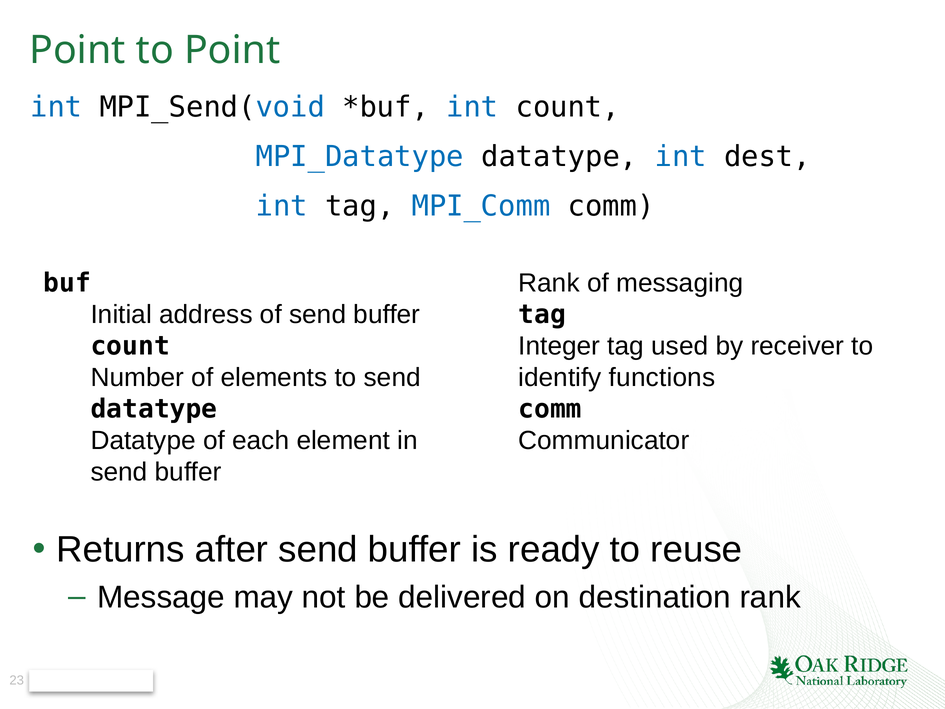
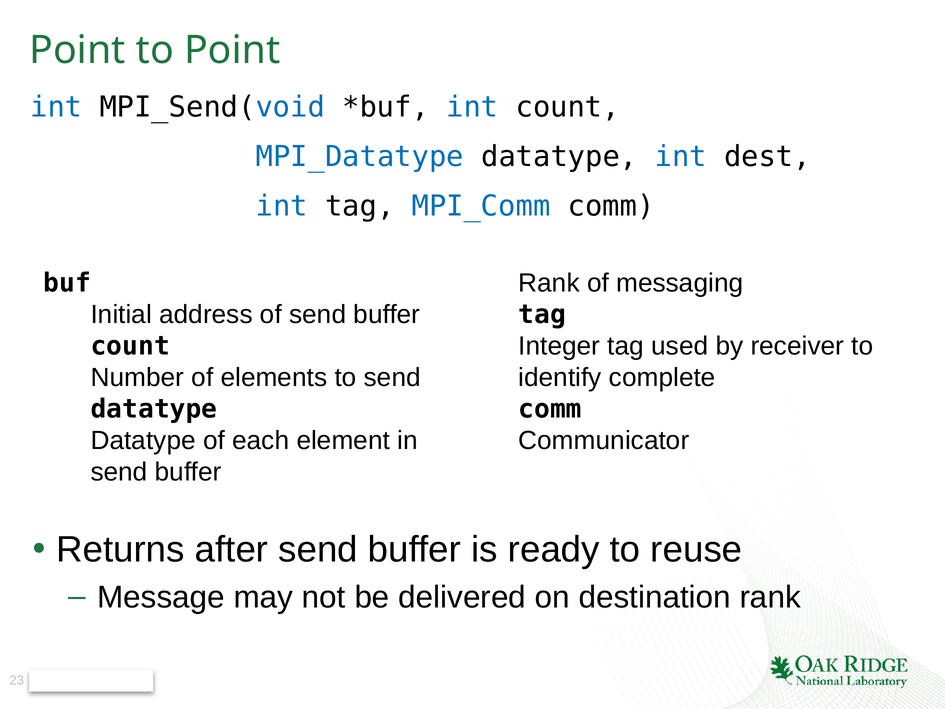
functions: functions -> complete
